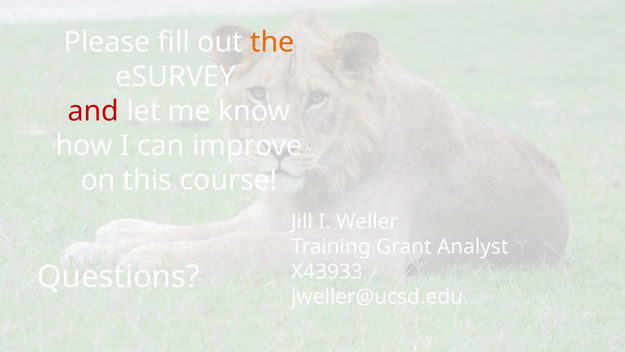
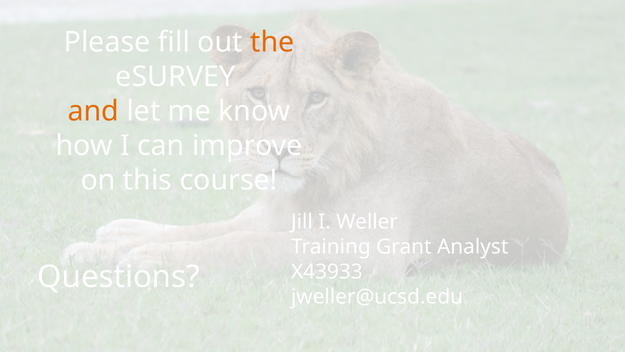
and colour: red -> orange
